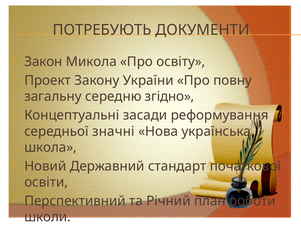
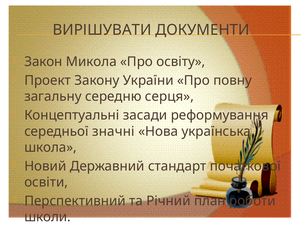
ПОТРЕБУЮТЬ: ПОТРЕБУЮТЬ -> ВИРІШУВАТИ
згідно: згідно -> серця
